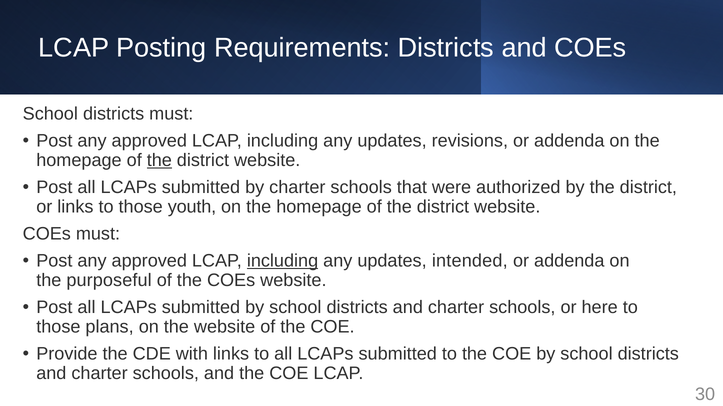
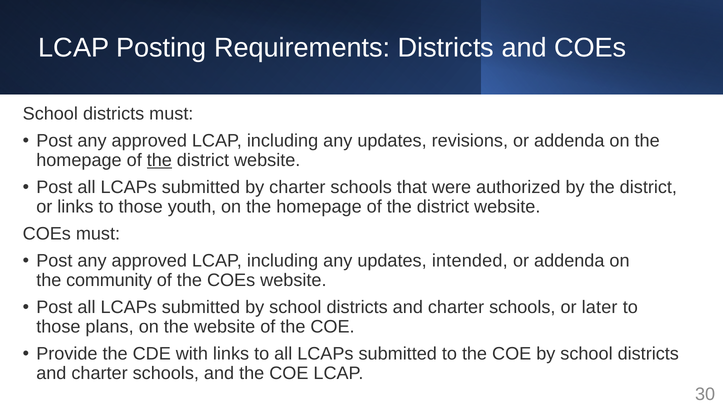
including at (283, 261) underline: present -> none
purposeful: purposeful -> community
here: here -> later
